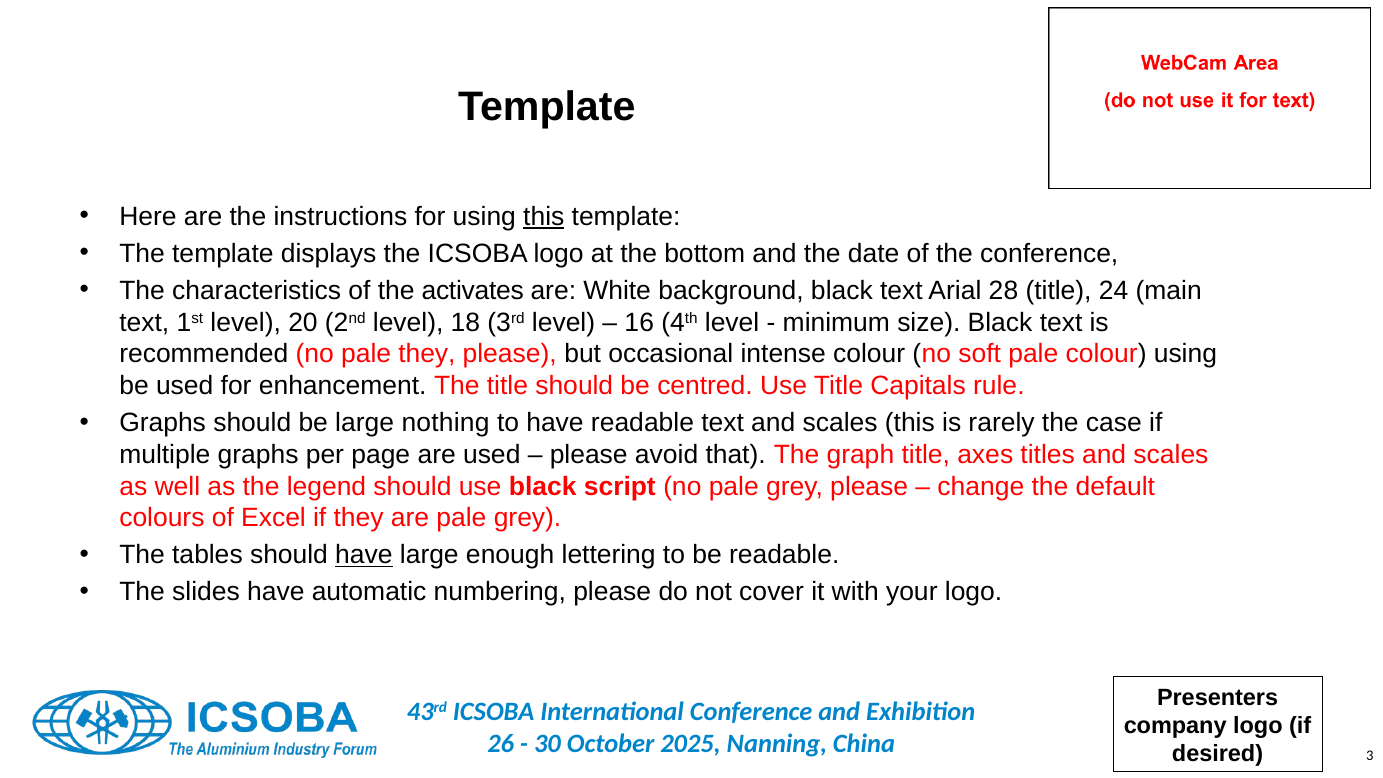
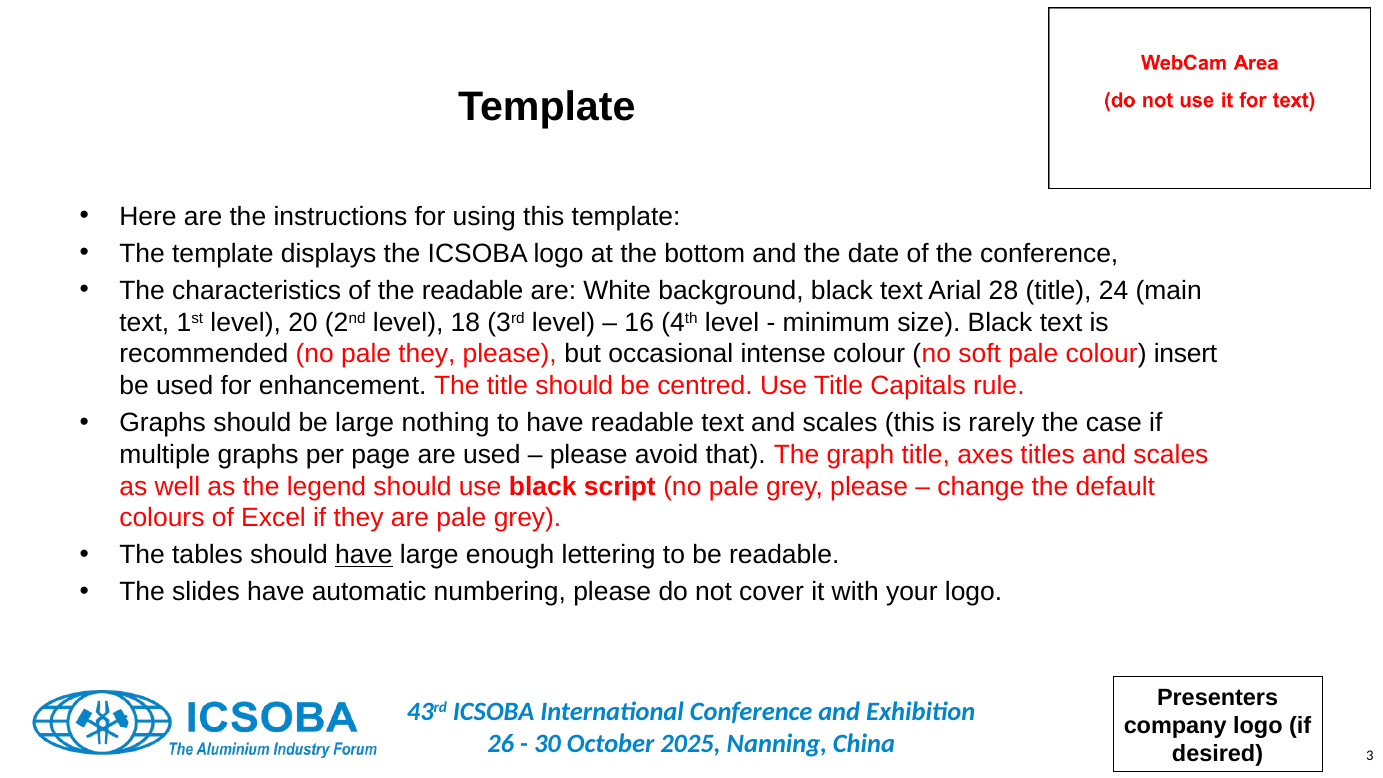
this at (544, 217) underline: present -> none
the activates: activates -> readable
colour using: using -> insert
